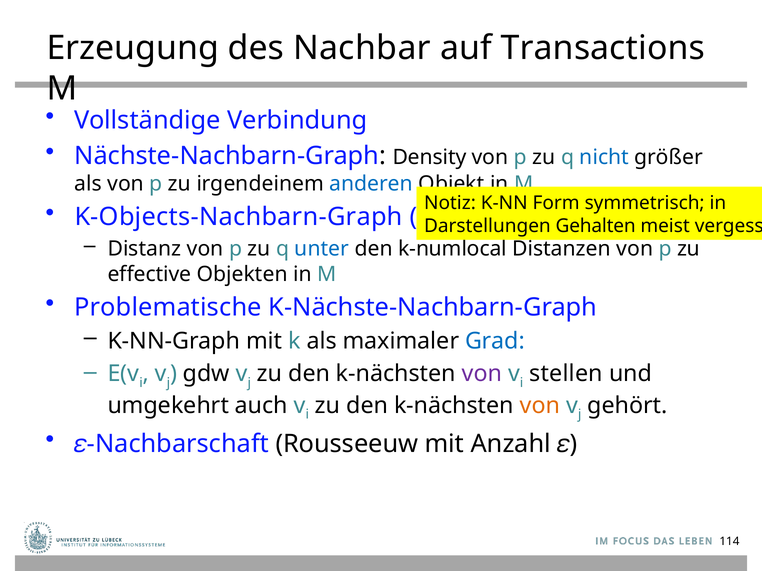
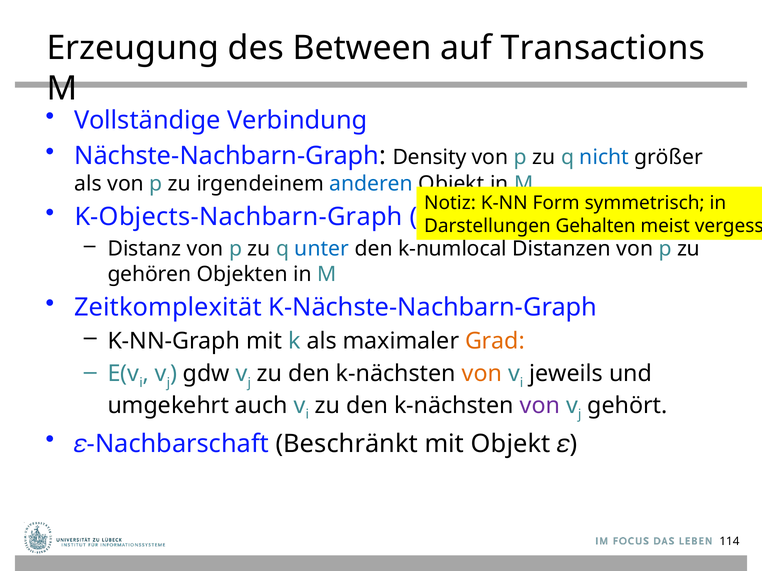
Nachbar: Nachbar -> Between
effective: effective -> gehören
Problematische: Problematische -> Zeitkomplexität
Grad colour: blue -> orange
von at (482, 374) colour: purple -> orange
stellen: stellen -> jeweils
von at (540, 406) colour: orange -> purple
Rousseeuw: Rousseeuw -> Beschränkt
mit Anzahl: Anzahl -> Objekt
